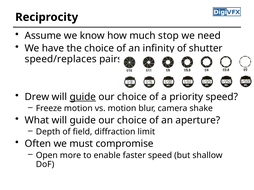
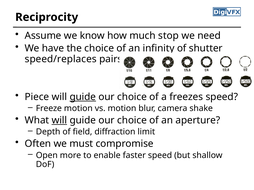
Drew: Drew -> Piece
priority: priority -> freezes
will at (59, 121) underline: none -> present
